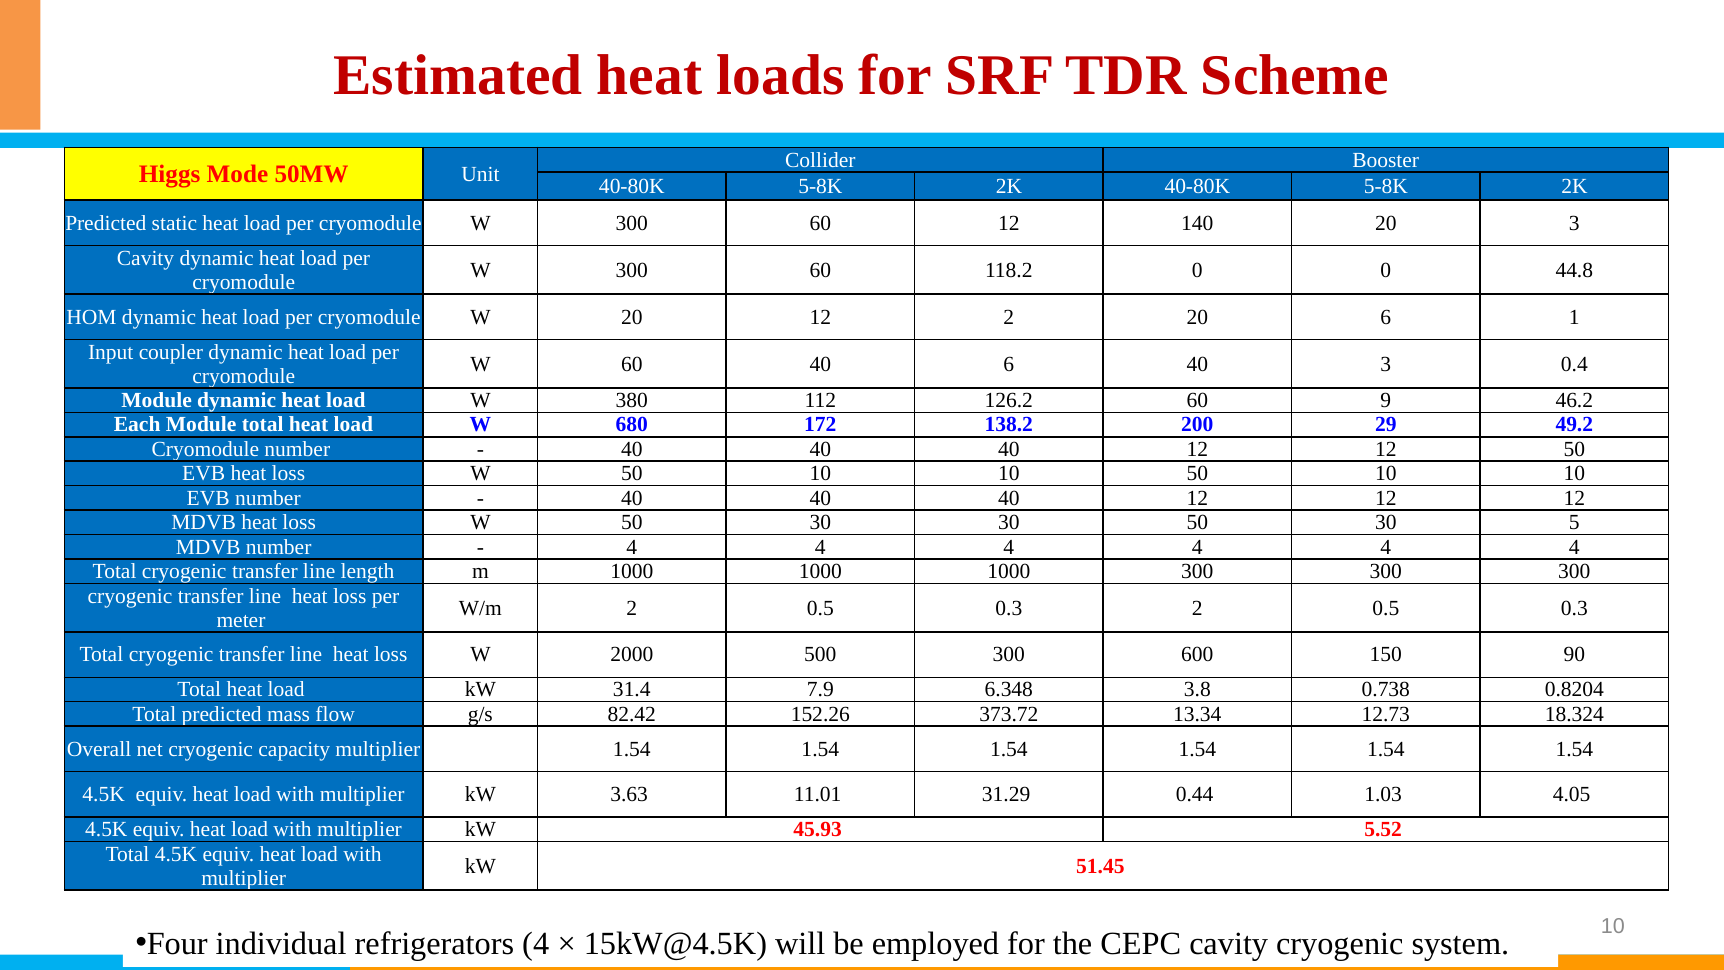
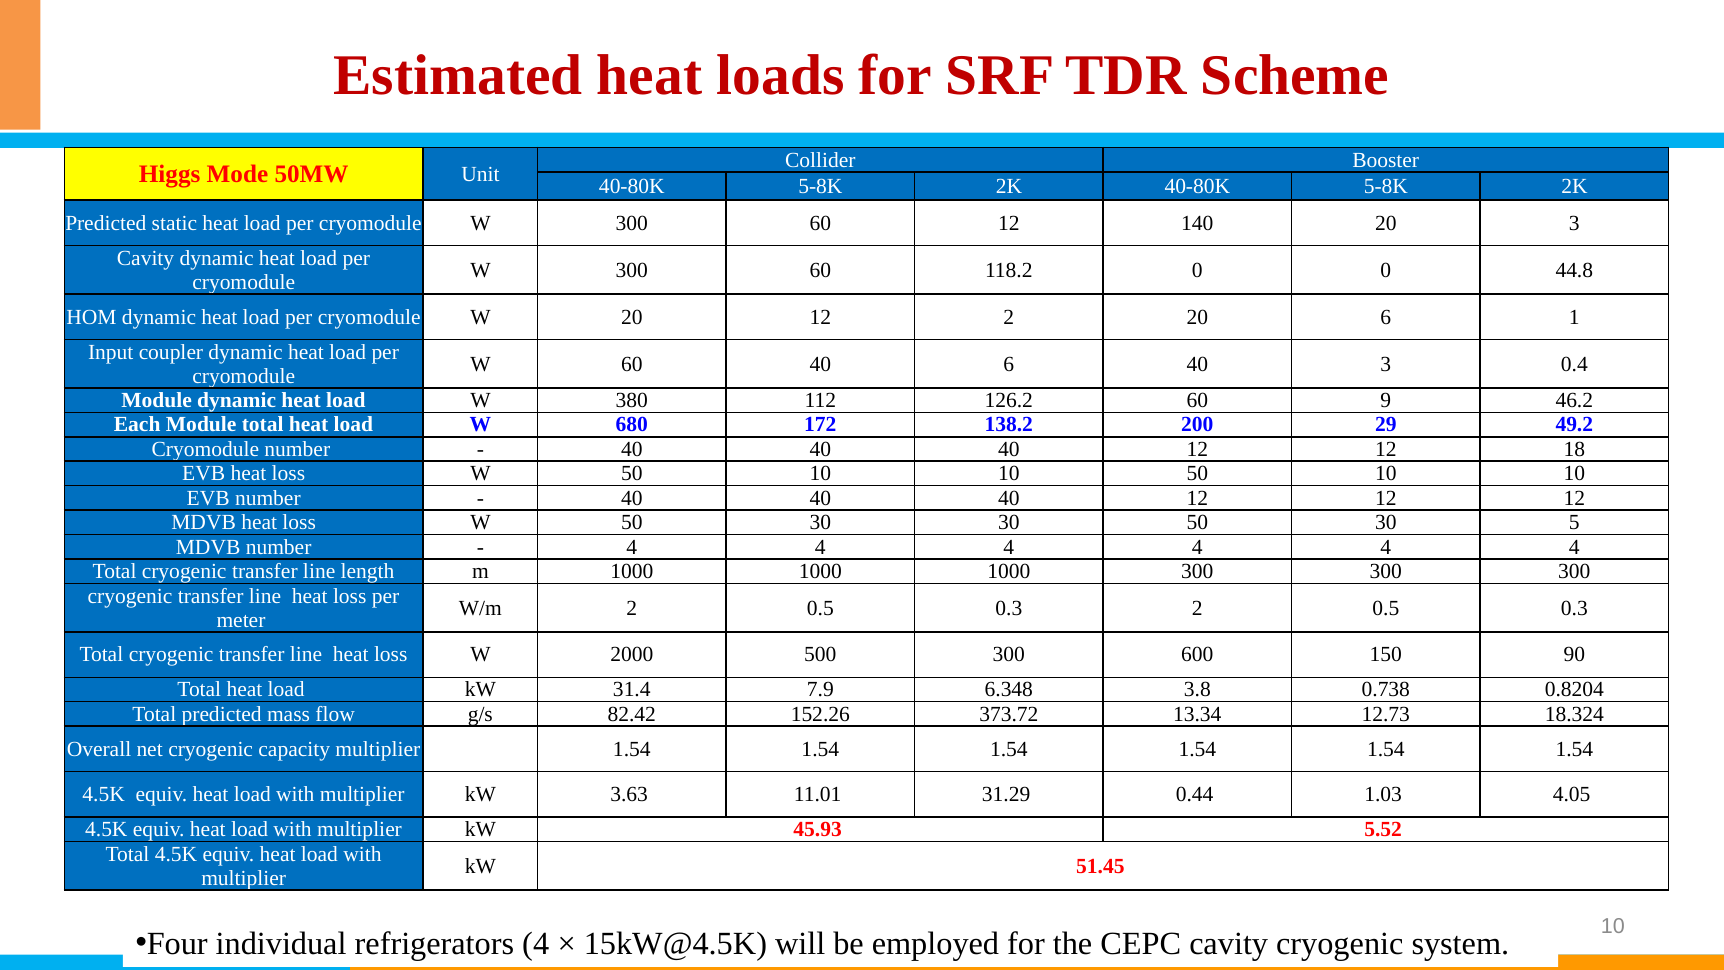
12 50: 50 -> 18
